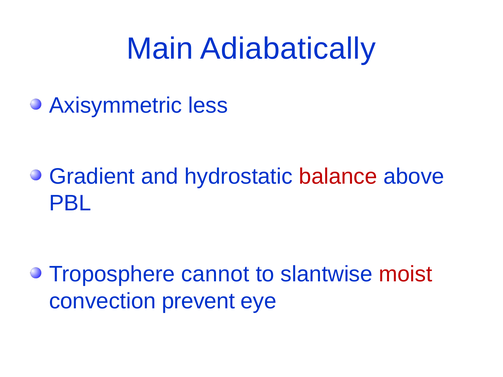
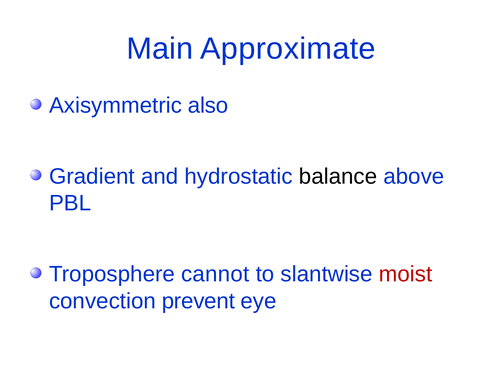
Adiabatically: Adiabatically -> Approximate
less: less -> also
balance colour: red -> black
